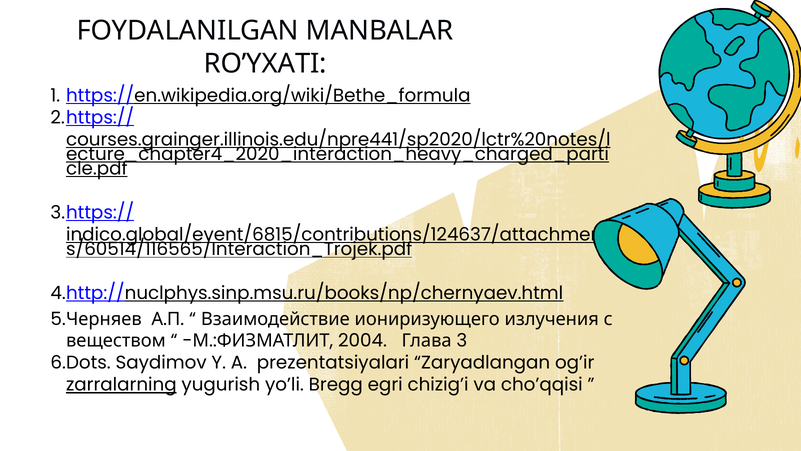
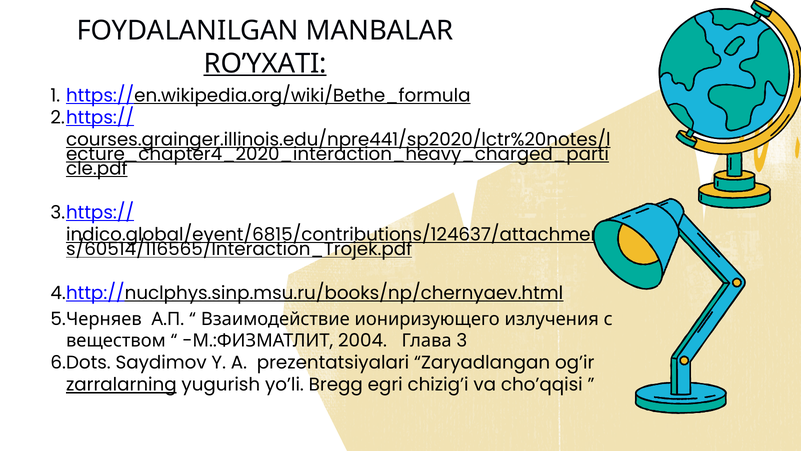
RO’YXATI underline: none -> present
